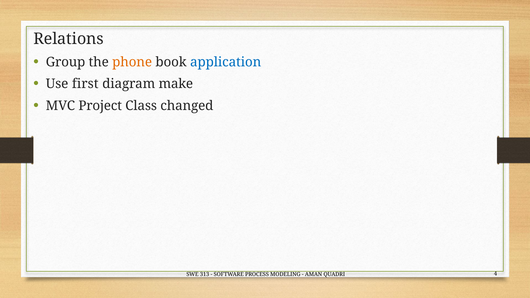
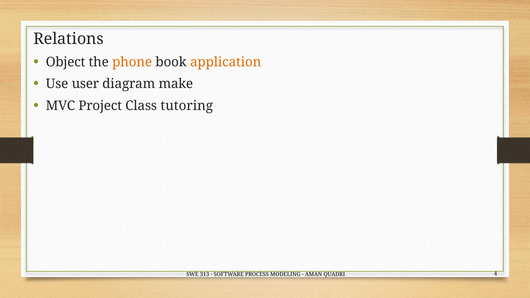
Group: Group -> Object
application colour: blue -> orange
first: first -> user
changed: changed -> tutoring
